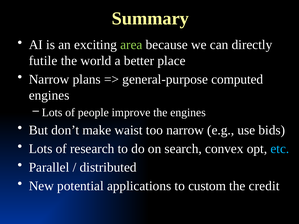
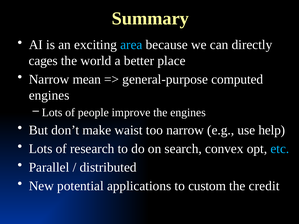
area colour: light green -> light blue
futile: futile -> cages
plans: plans -> mean
bids: bids -> help
